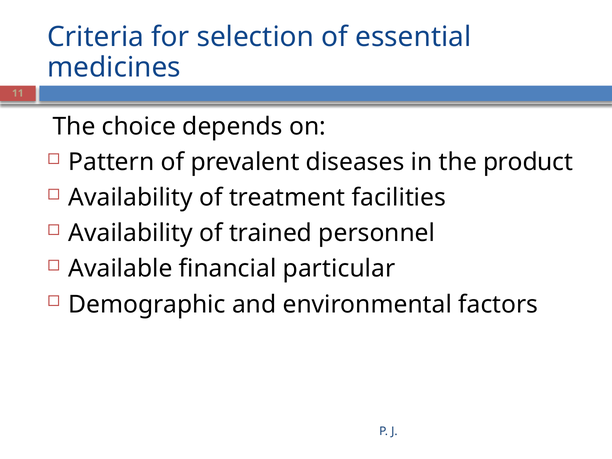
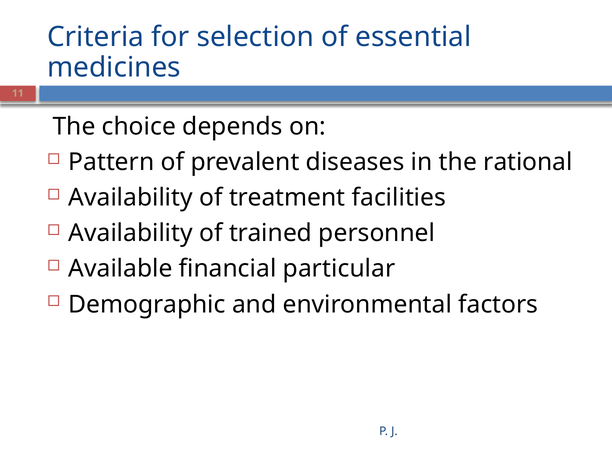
product: product -> rational
